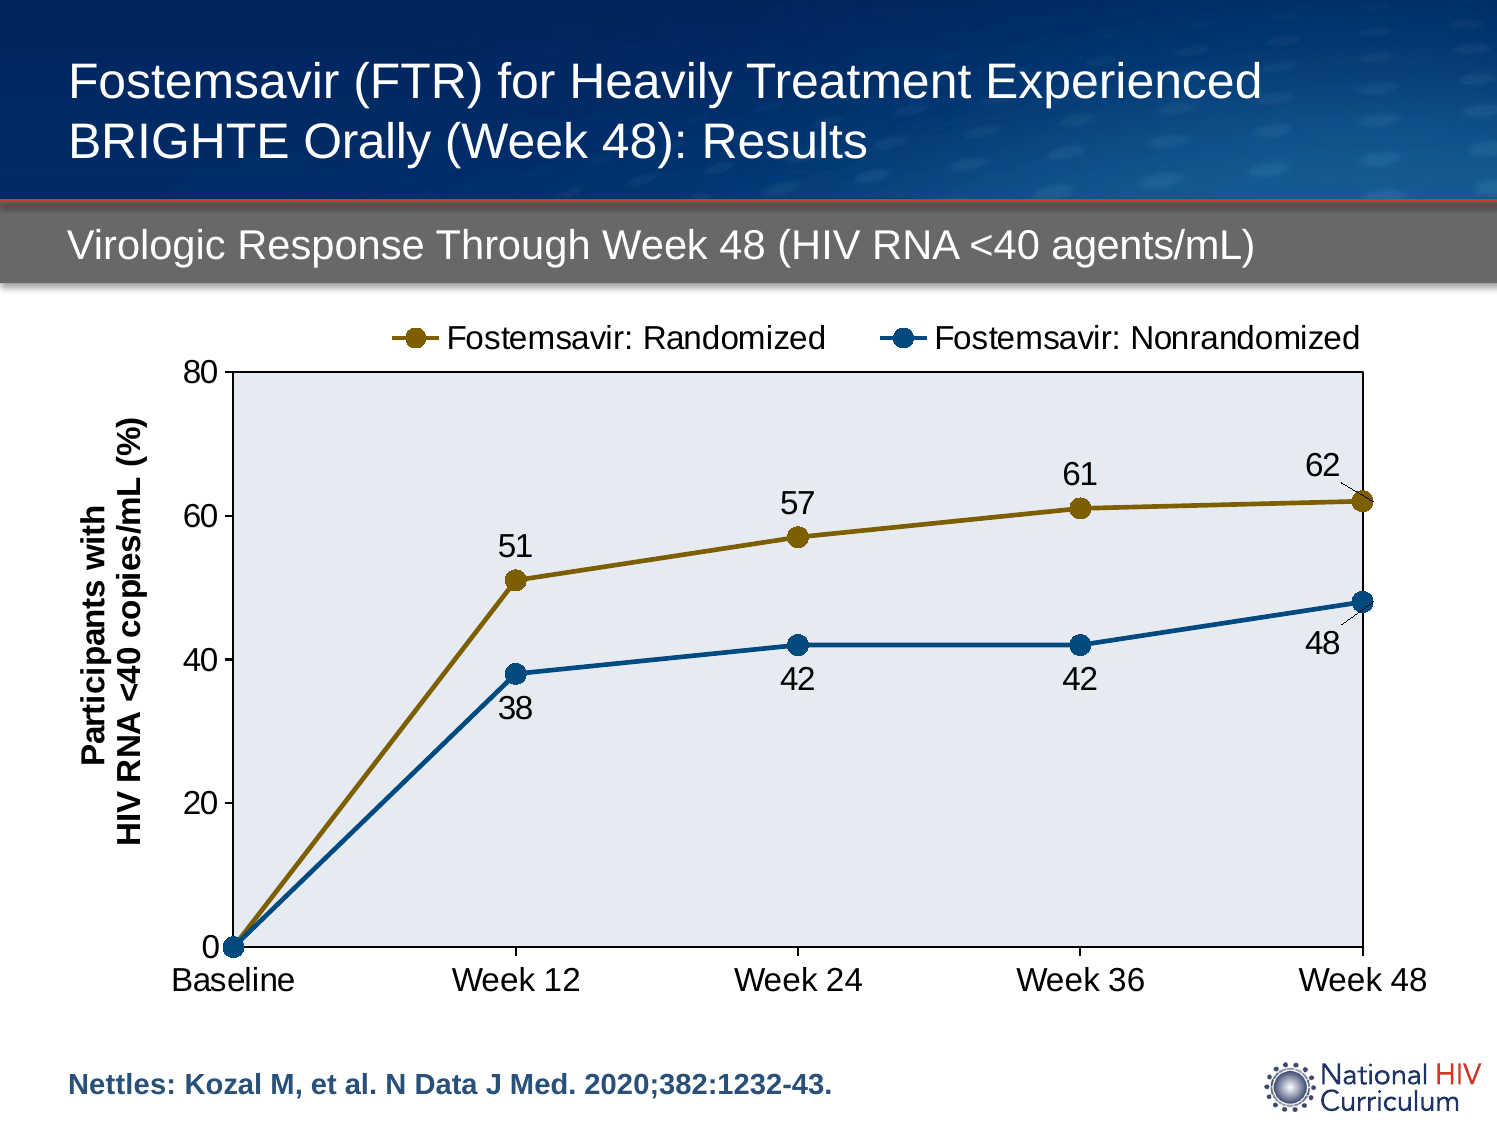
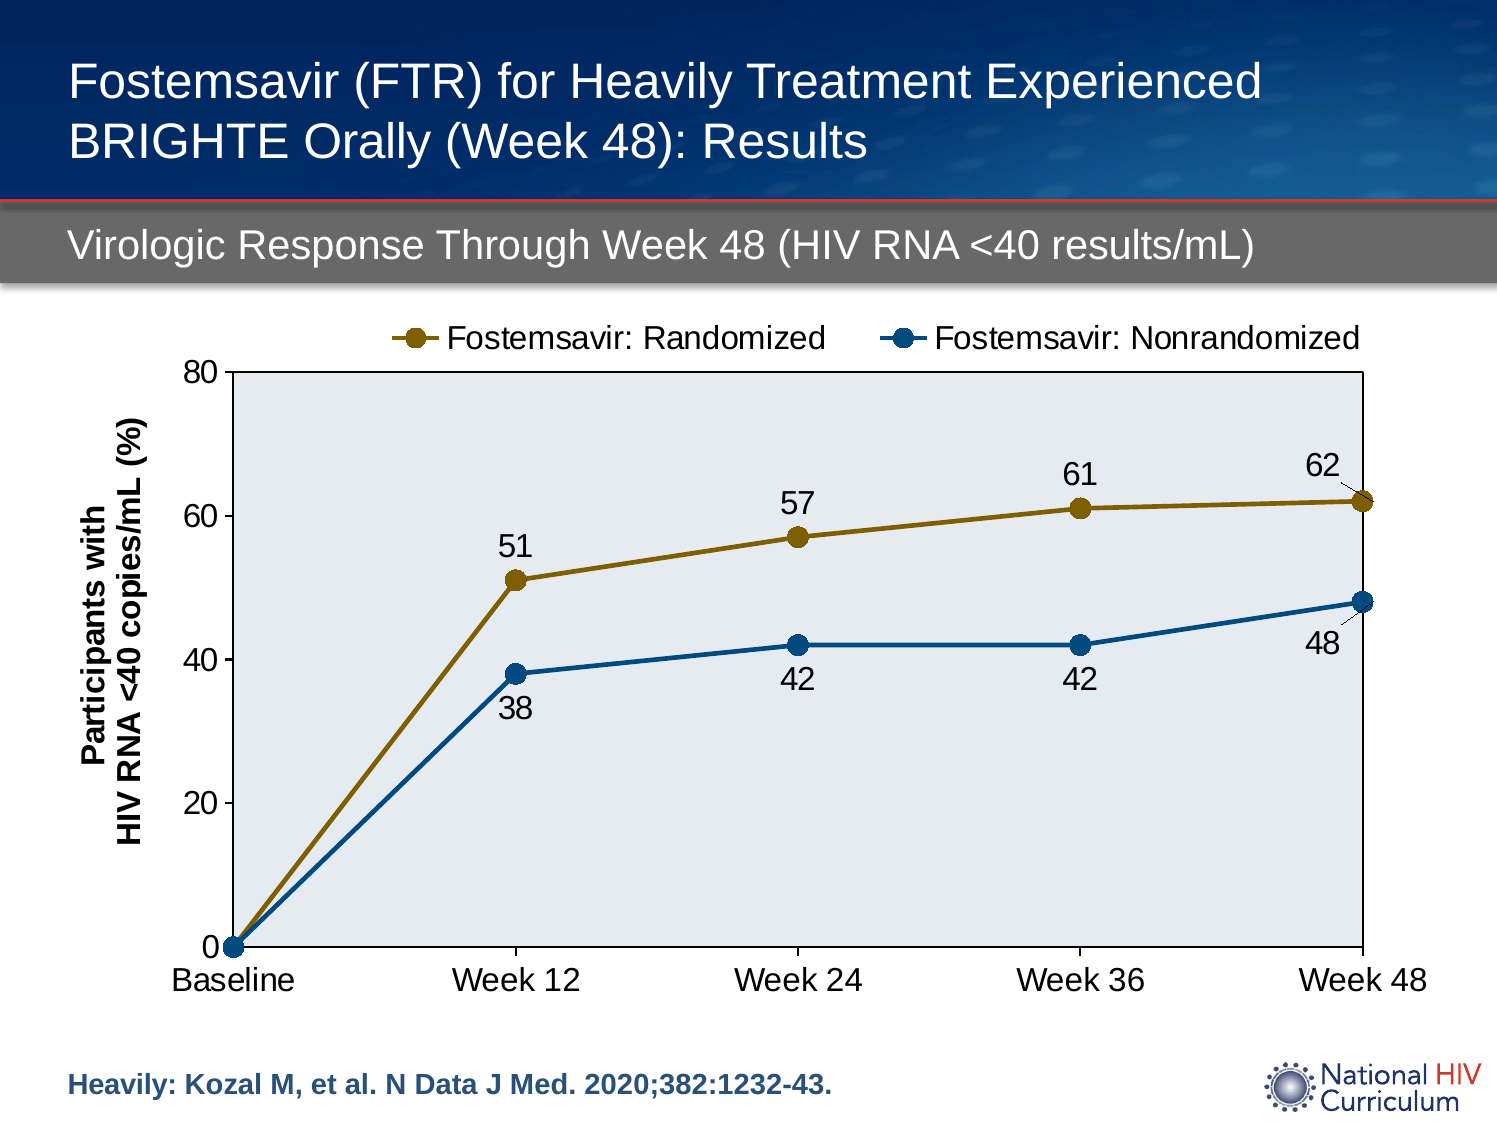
agents/mL: agents/mL -> results/mL
Nettles at (122, 1086): Nettles -> Heavily
